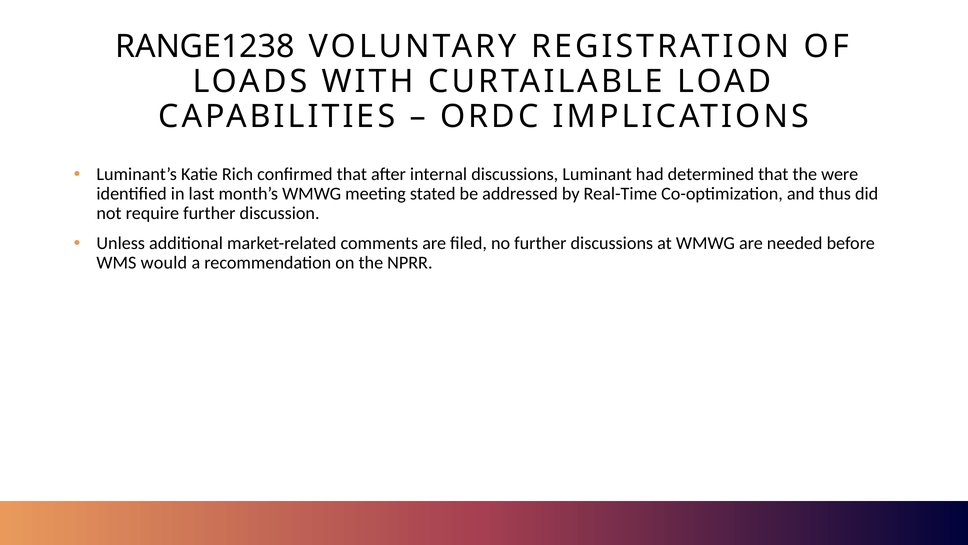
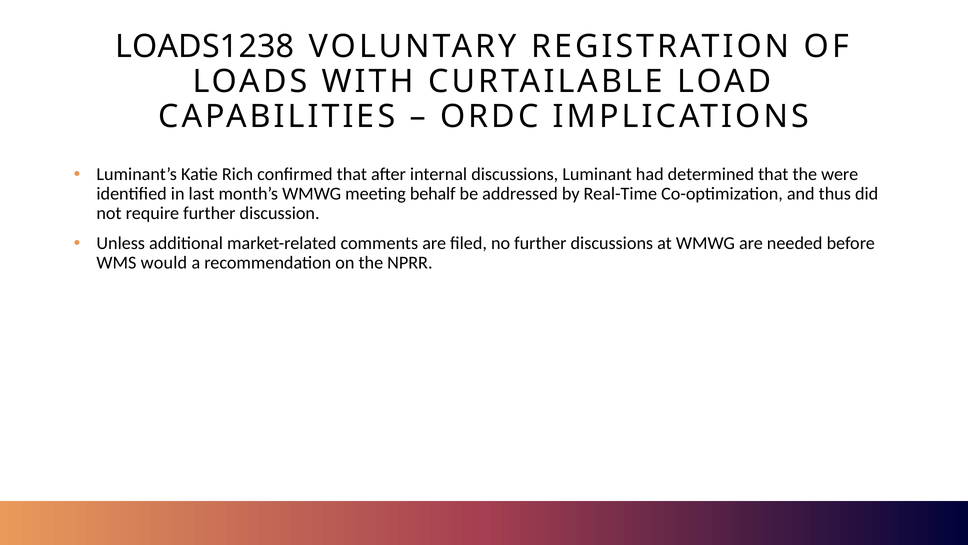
RANGE1238: RANGE1238 -> LOADS1238
stated: stated -> behalf
